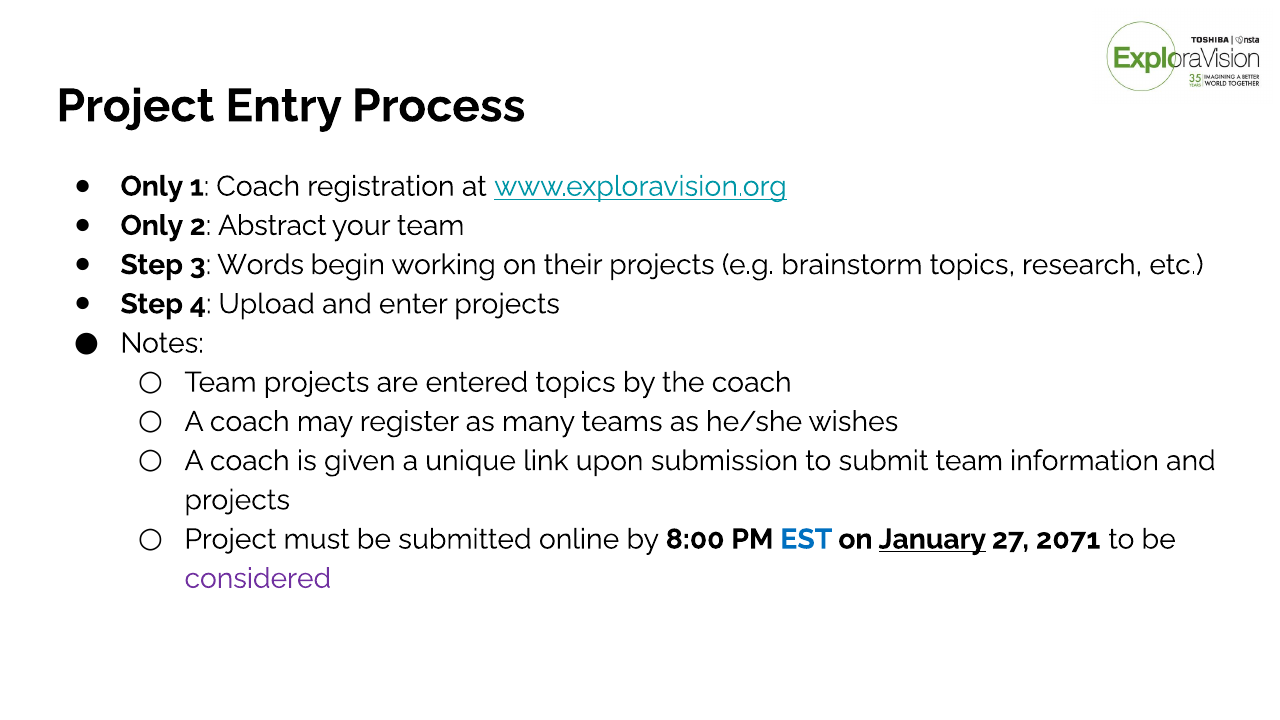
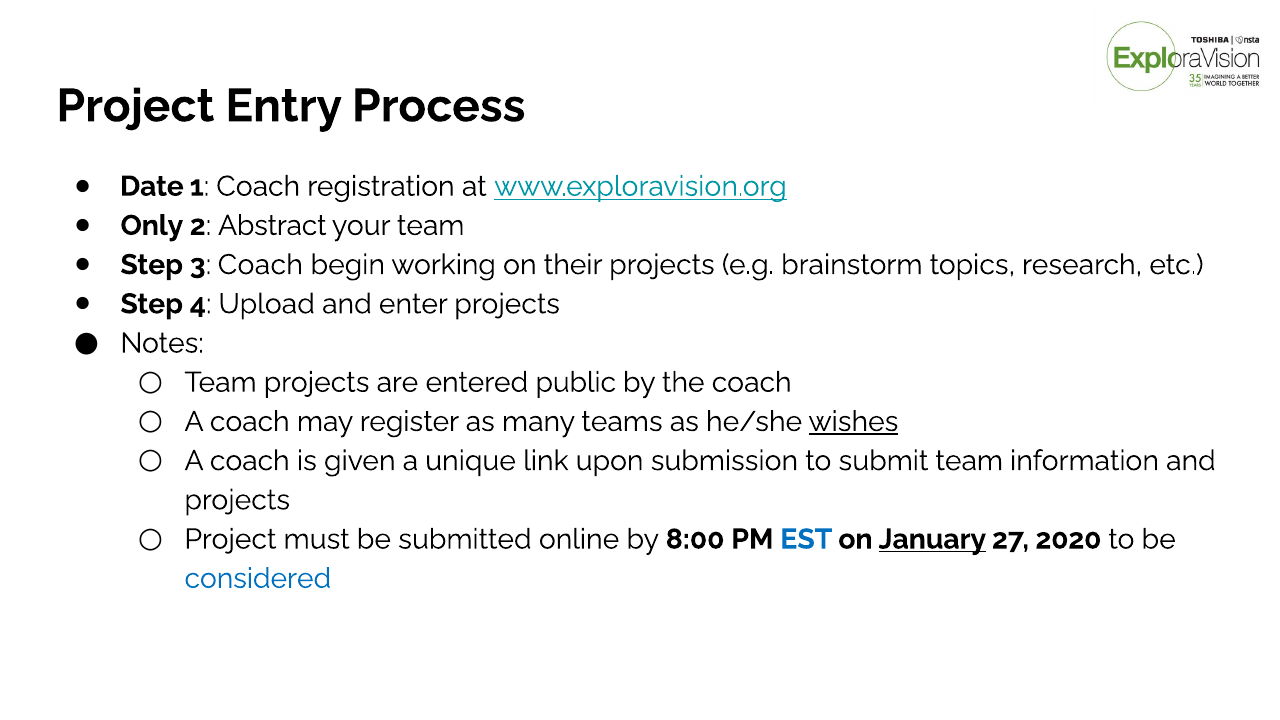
Only at (152, 186): Only -> Date
3 Words: Words -> Coach
entered topics: topics -> public
wishes underline: none -> present
2071: 2071 -> 2020
considered colour: purple -> blue
